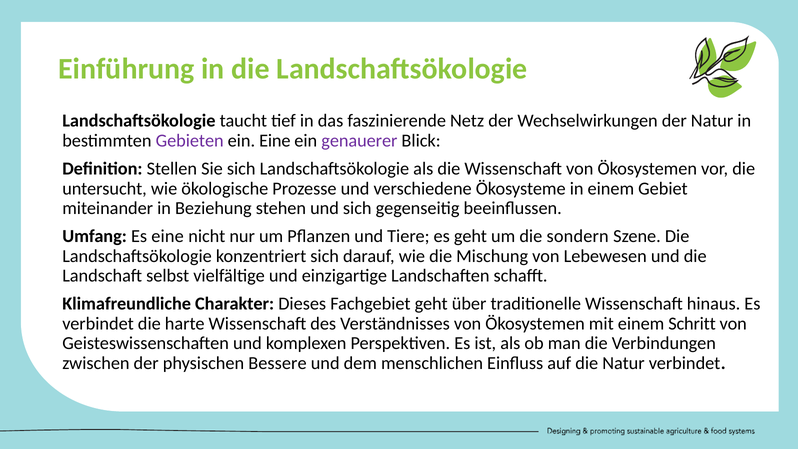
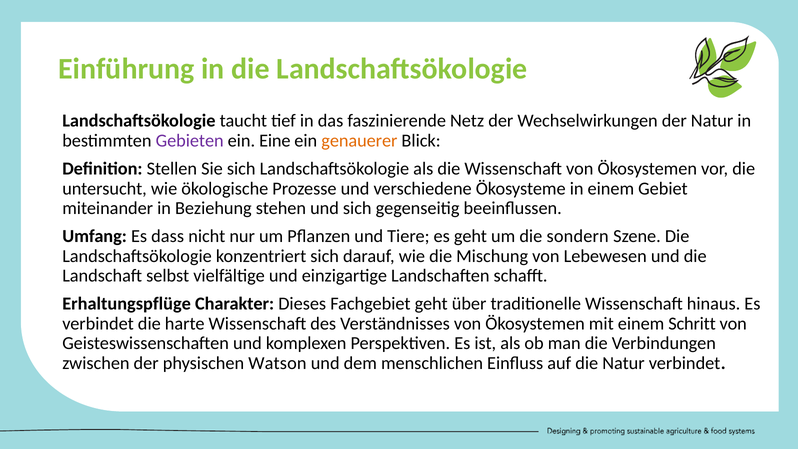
genauerer colour: purple -> orange
Es eine: eine -> dass
Klimafreundliche: Klimafreundliche -> Erhaltungspflüge
Bessere: Bessere -> Watson
